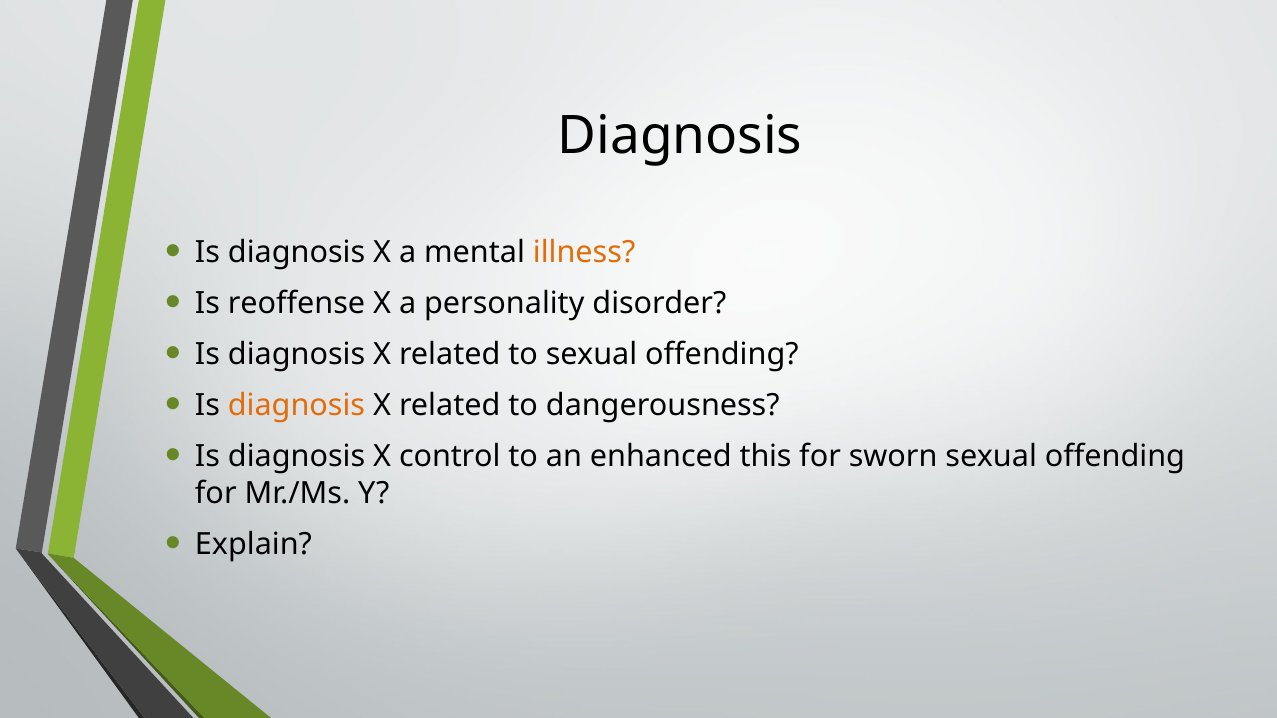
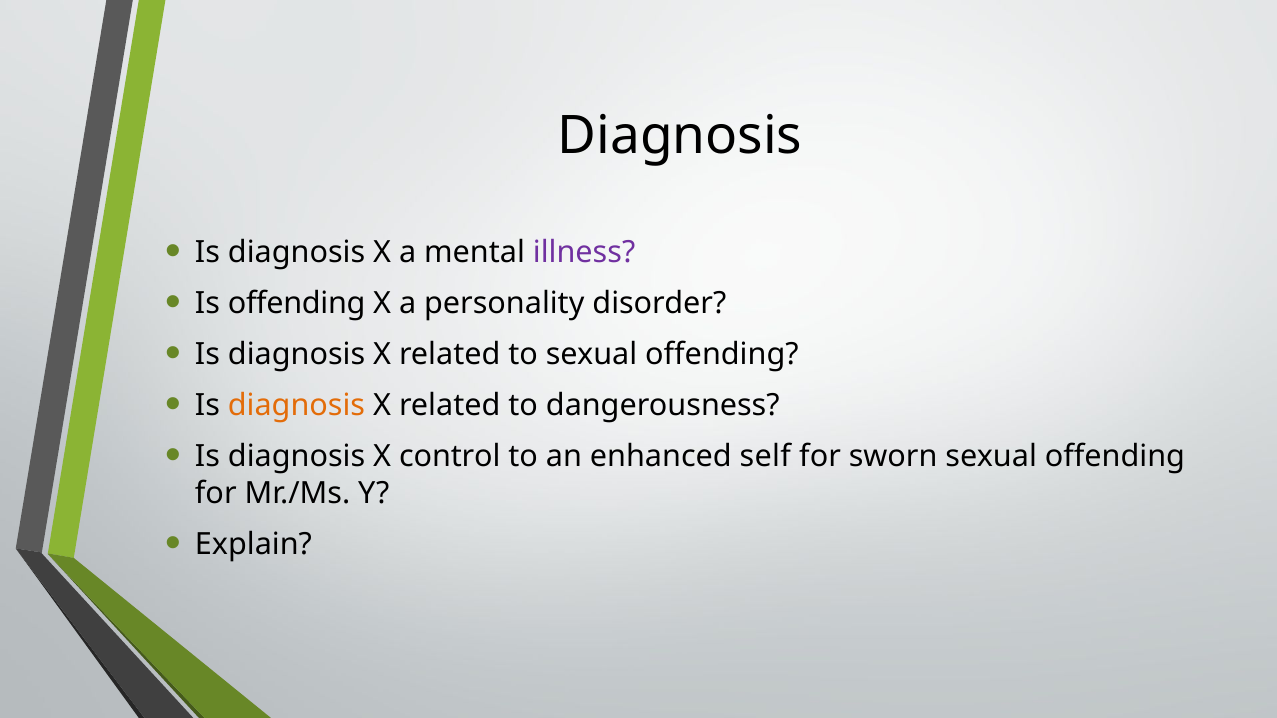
illness colour: orange -> purple
Is reoffense: reoffense -> offending
this: this -> self
